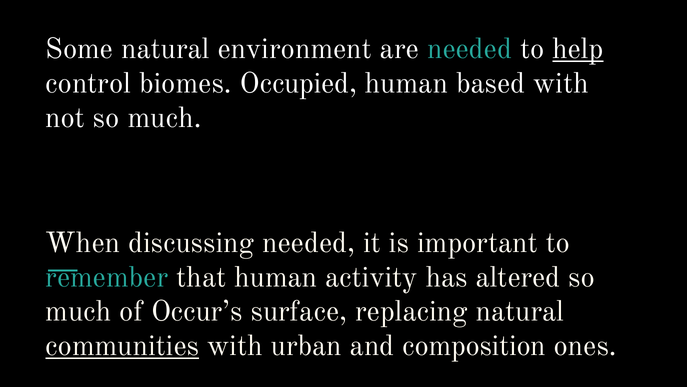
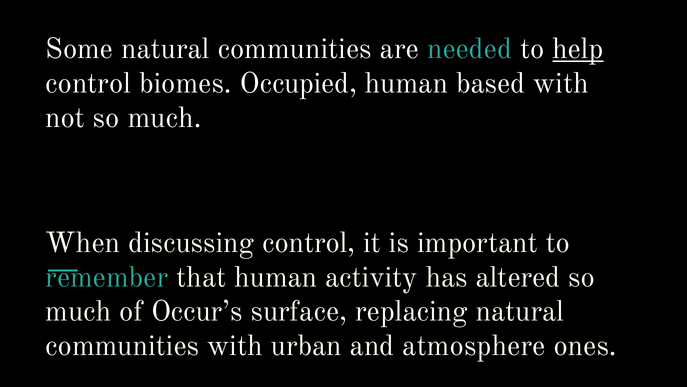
Some natural environment: environment -> communities
discussing needed: needed -> control
communities at (122, 345) underline: present -> none
composition: composition -> atmosphere
